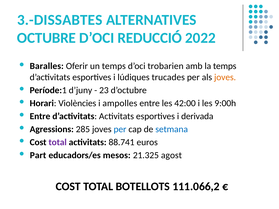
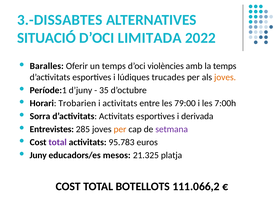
OCTUBRE: OCTUBRE -> SITUACIÓ
REDUCCIÓ: REDUCCIÓ -> LIMITADA
trobarien: trobarien -> violències
23: 23 -> 35
Violències: Violències -> Trobarien
i ampolles: ampolles -> activitats
42:00: 42:00 -> 79:00
9:00h: 9:00h -> 7:00h
Entre at (40, 116): Entre -> Sorra
Agressions: Agressions -> Entrevistes
per at (120, 129) colour: blue -> orange
setmana colour: blue -> purple
88.741: 88.741 -> 95.783
Part: Part -> Juny
agost: agost -> platja
